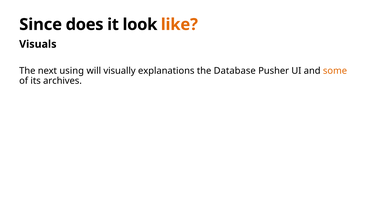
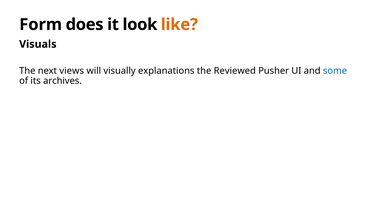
Since: Since -> Form
using: using -> views
Database: Database -> Reviewed
some colour: orange -> blue
